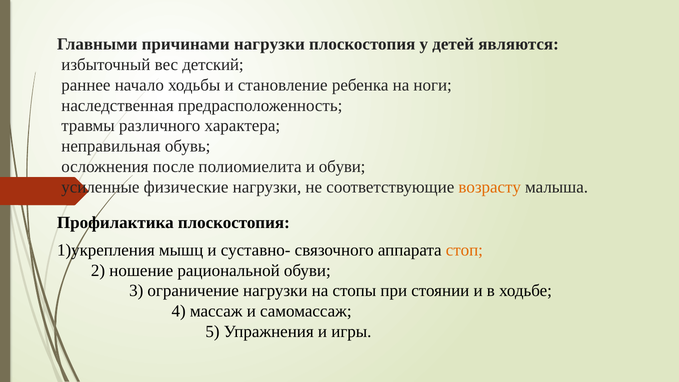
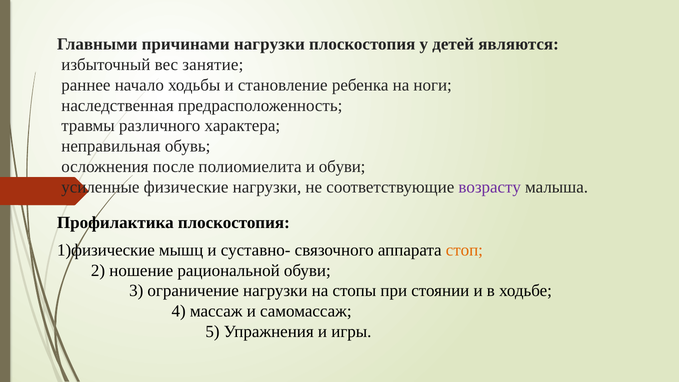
детский: детский -> занятие
возрасту colour: orange -> purple
1)укрепления: 1)укрепления -> 1)физические
